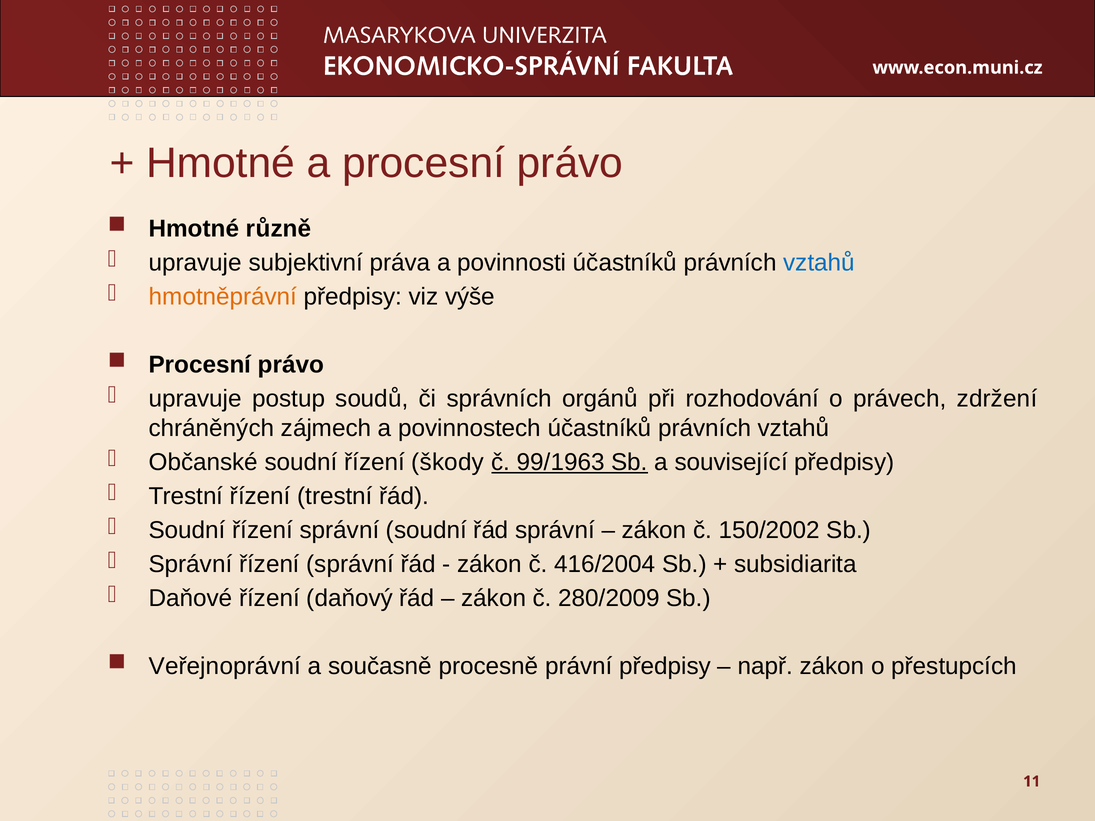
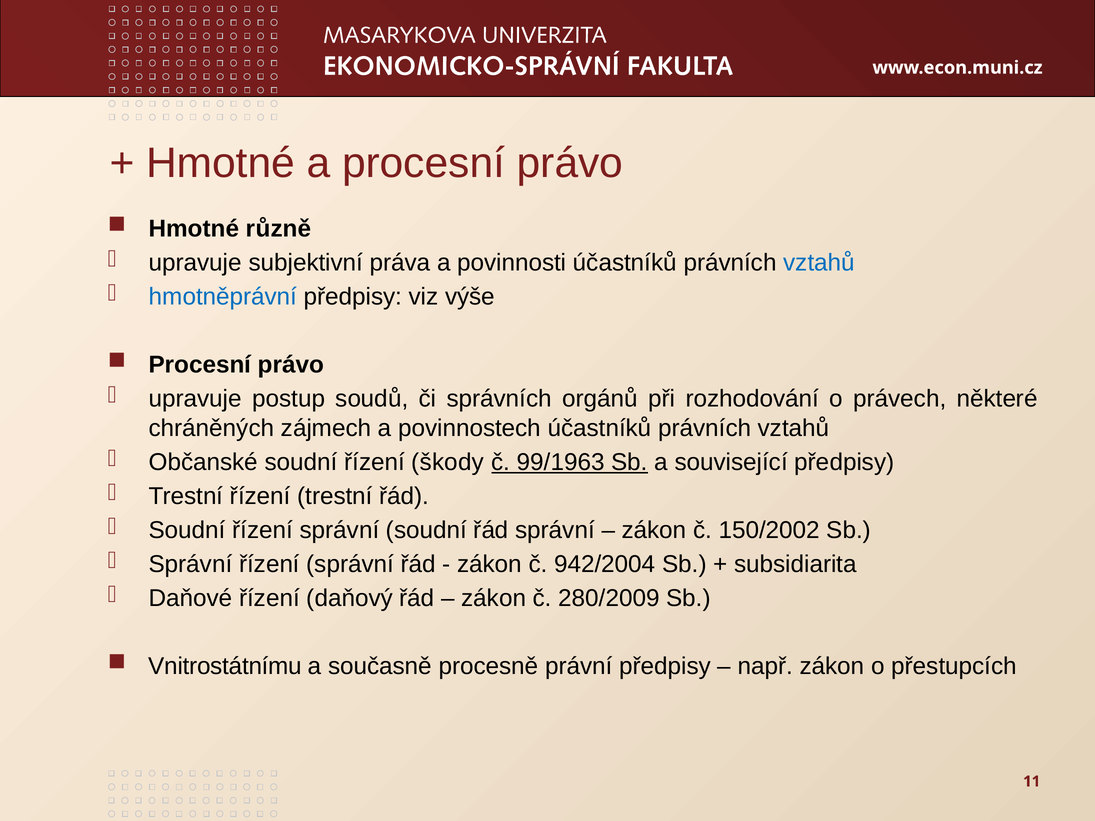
hmotněprávní colour: orange -> blue
zdržení: zdržení -> některé
416/2004: 416/2004 -> 942/2004
Veřejnoprávní: Veřejnoprávní -> Vnitrostátnímu
